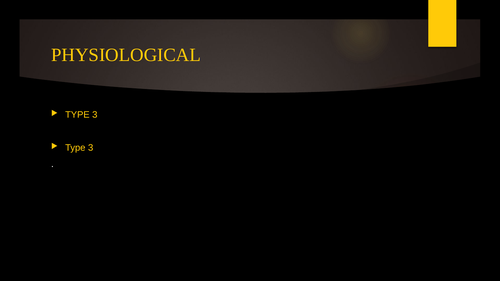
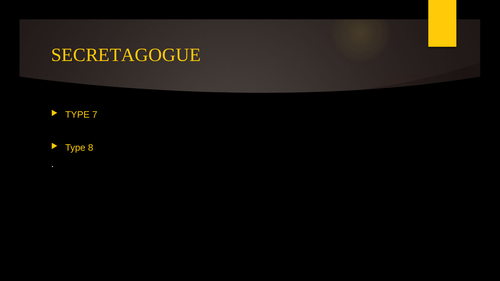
PHYSIOLOGICAL: PHYSIOLOGICAL -> SECRETAGOGUE
3 at (95, 115): 3 -> 7
3 at (91, 148): 3 -> 8
